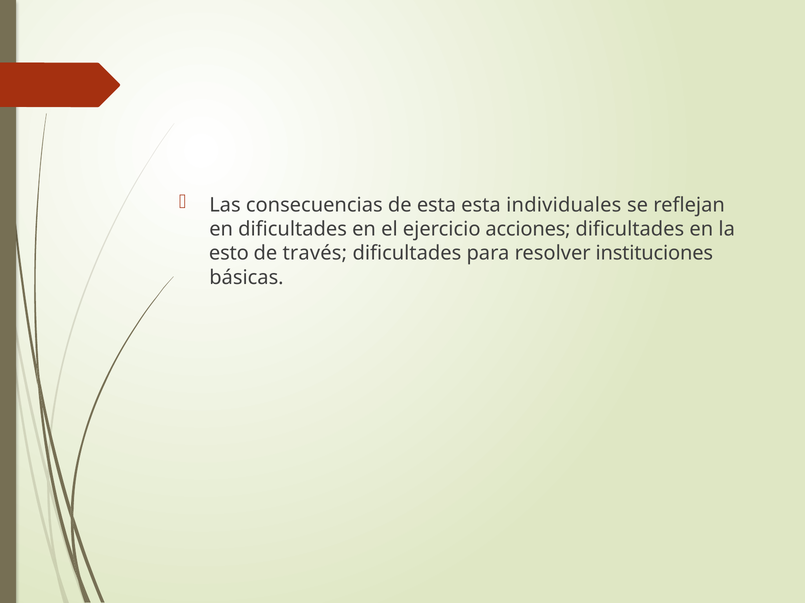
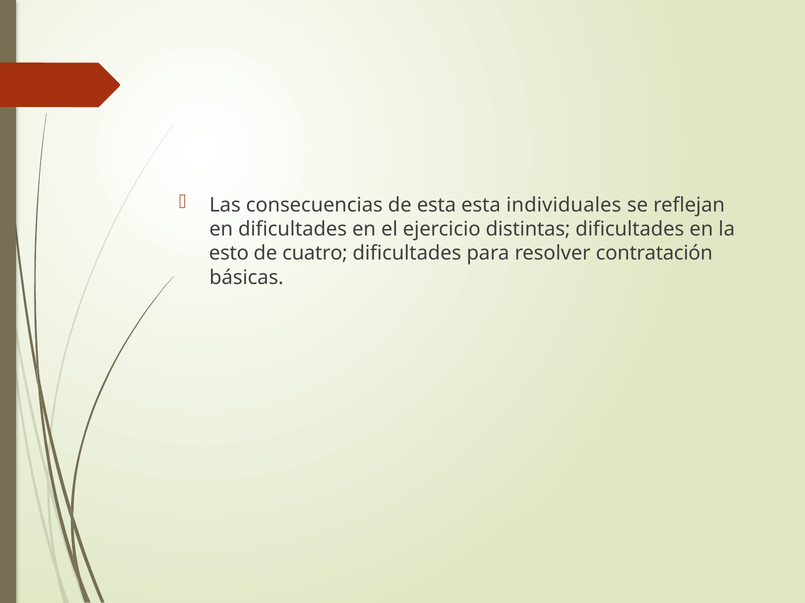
acciones: acciones -> distintas
través: través -> cuatro
instituciones: instituciones -> contratación
